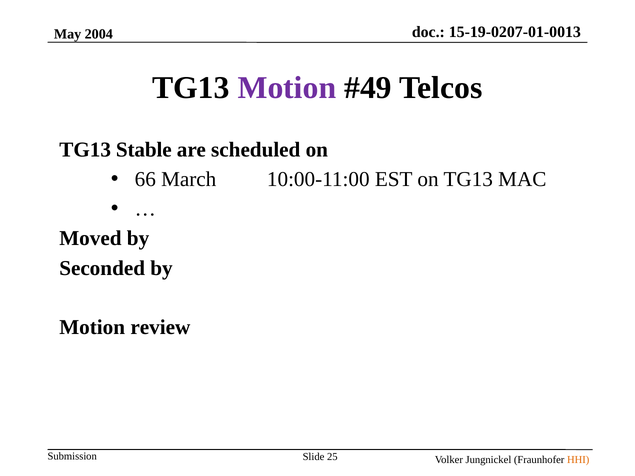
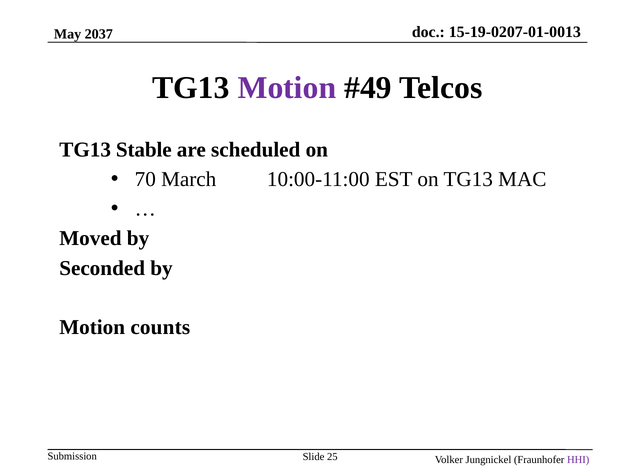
2004: 2004 -> 2037
66: 66 -> 70
review: review -> counts
HHI colour: orange -> purple
